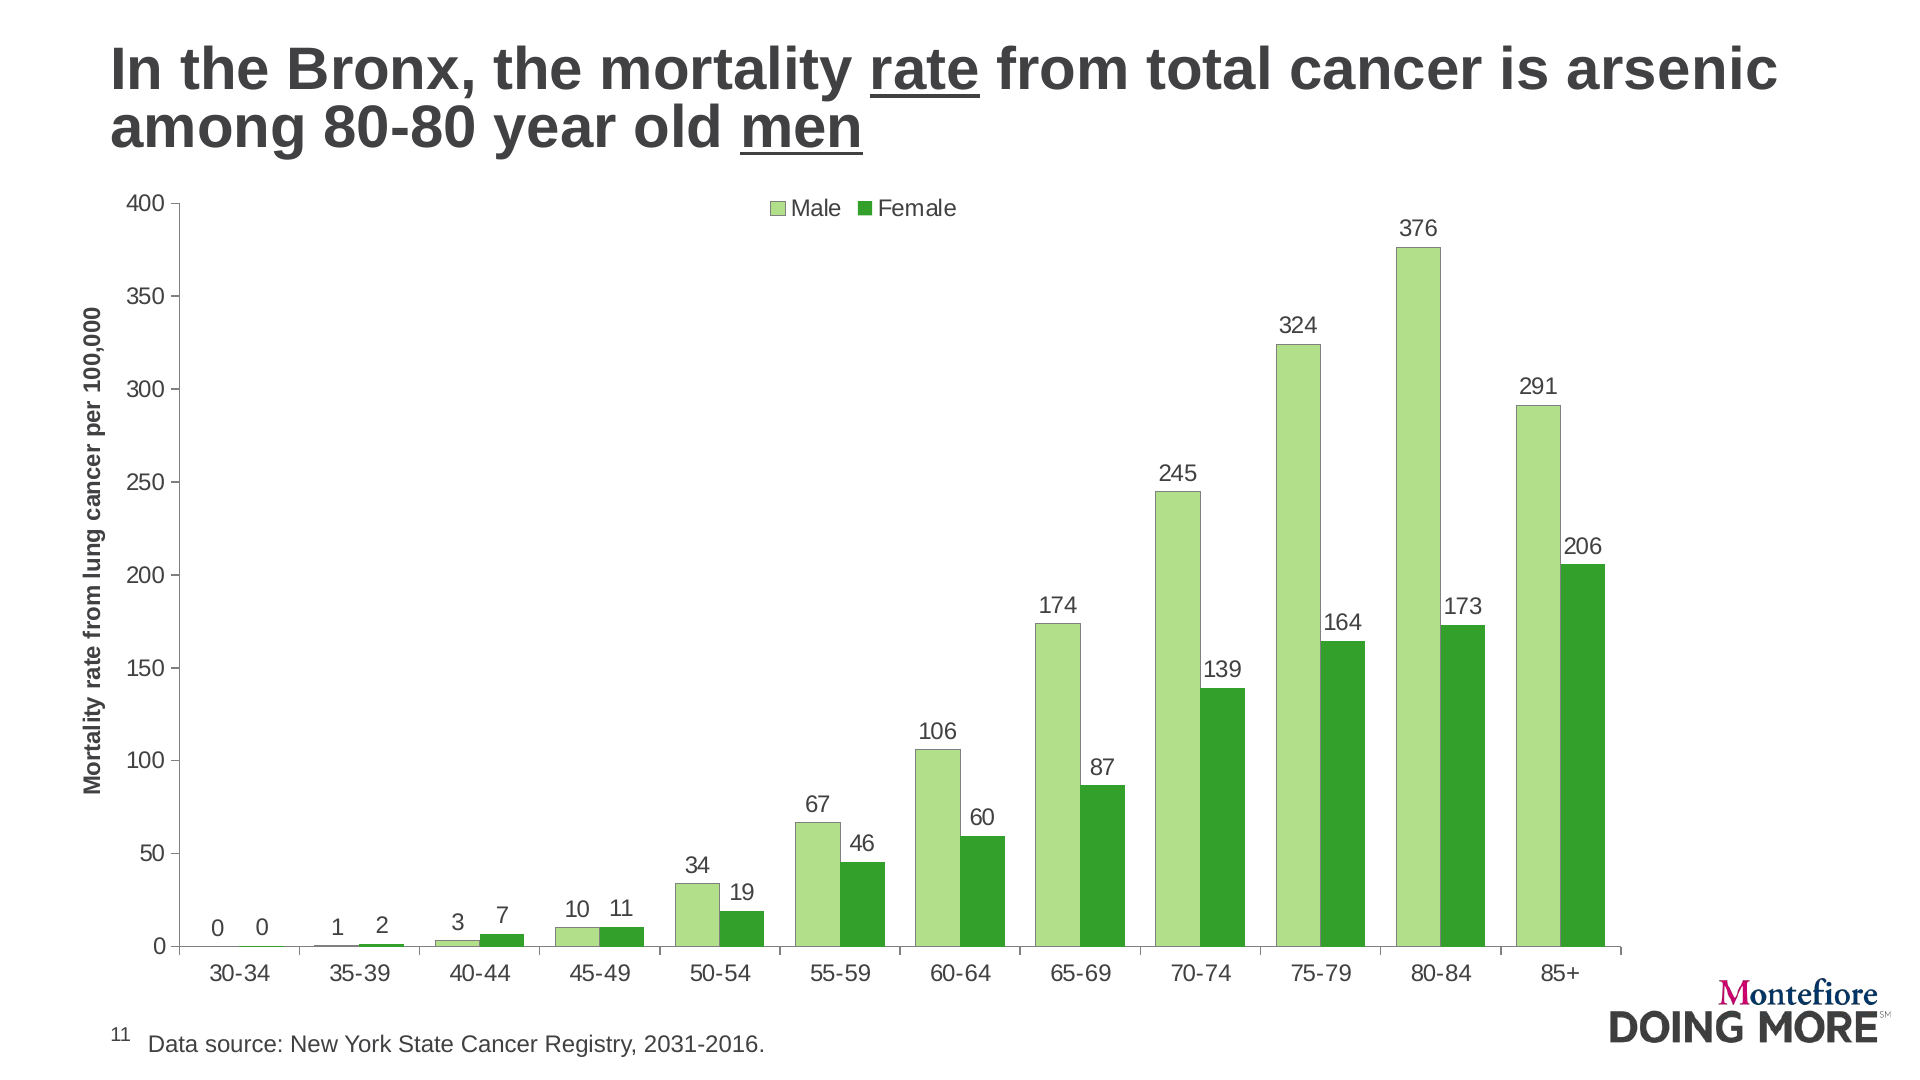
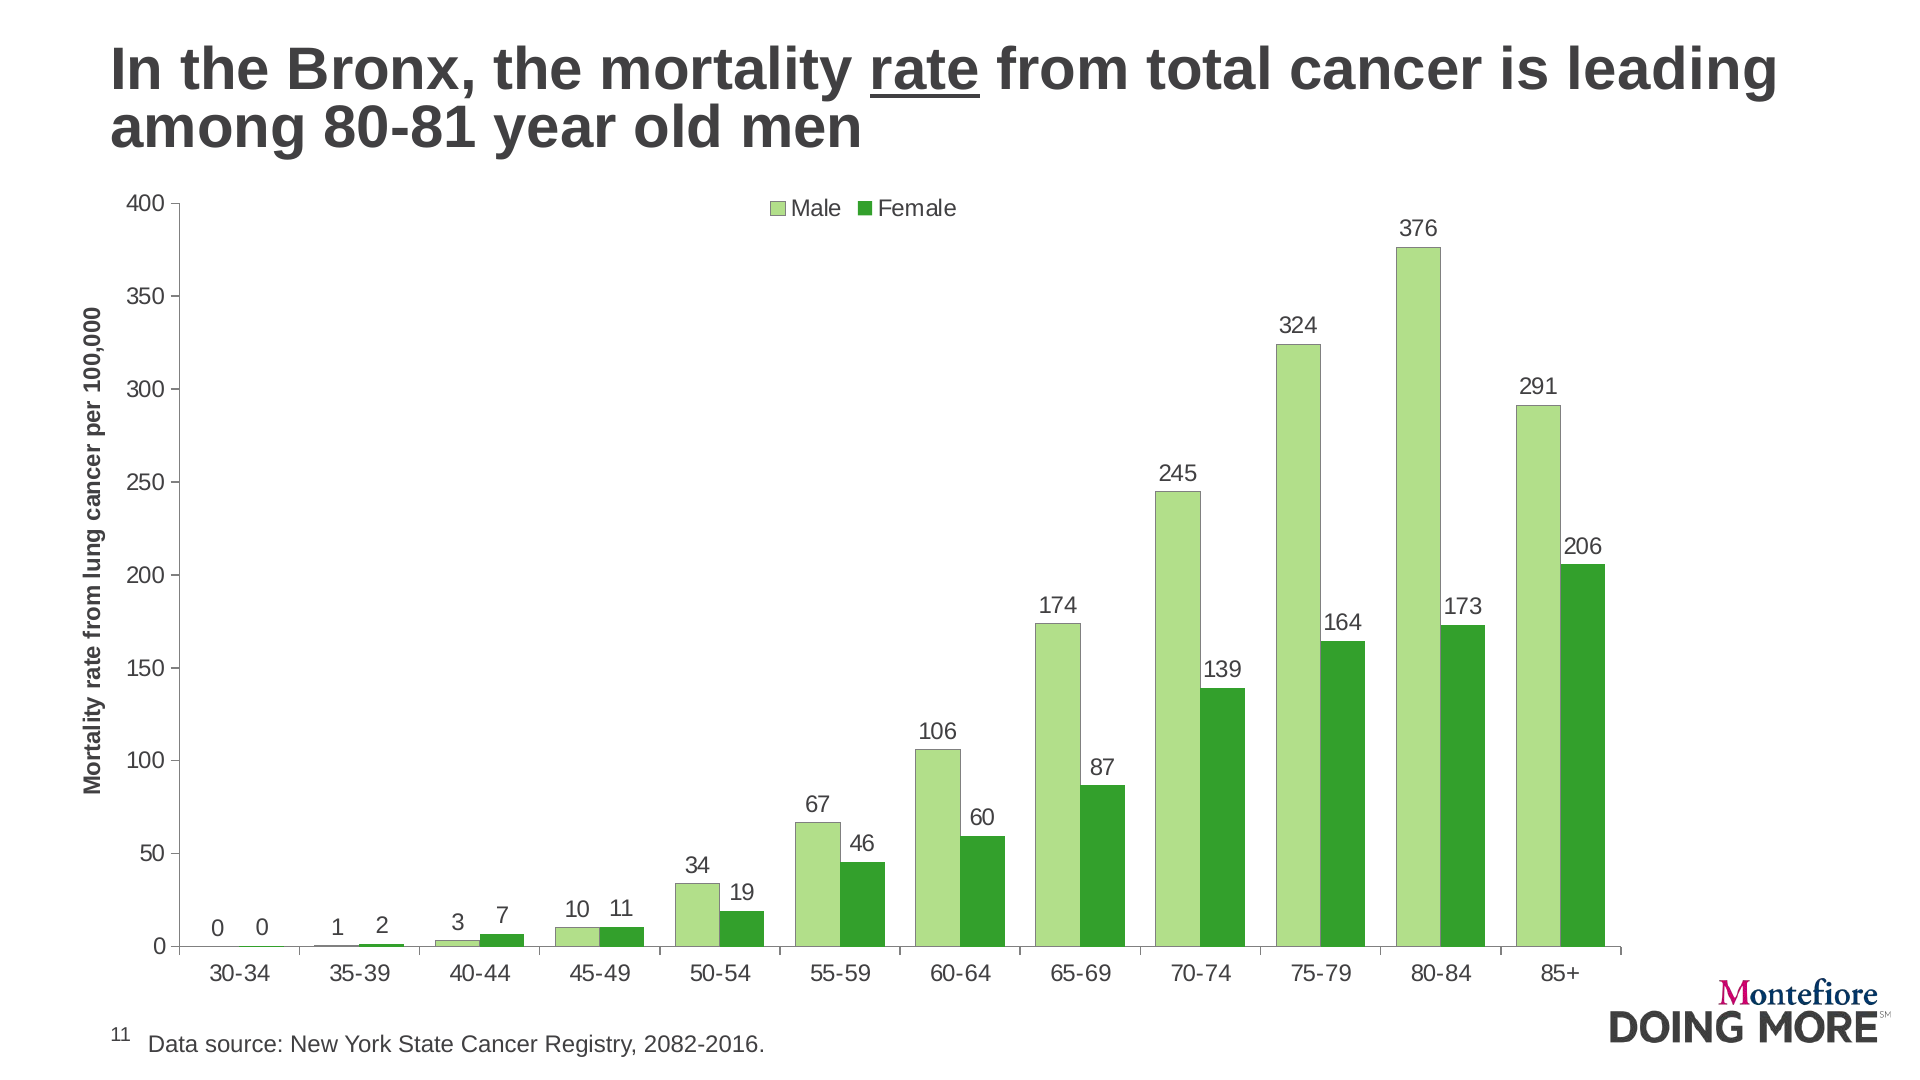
arsenic: arsenic -> leading
80-80: 80-80 -> 80-81
men underline: present -> none
2031-2016: 2031-2016 -> 2082-2016
